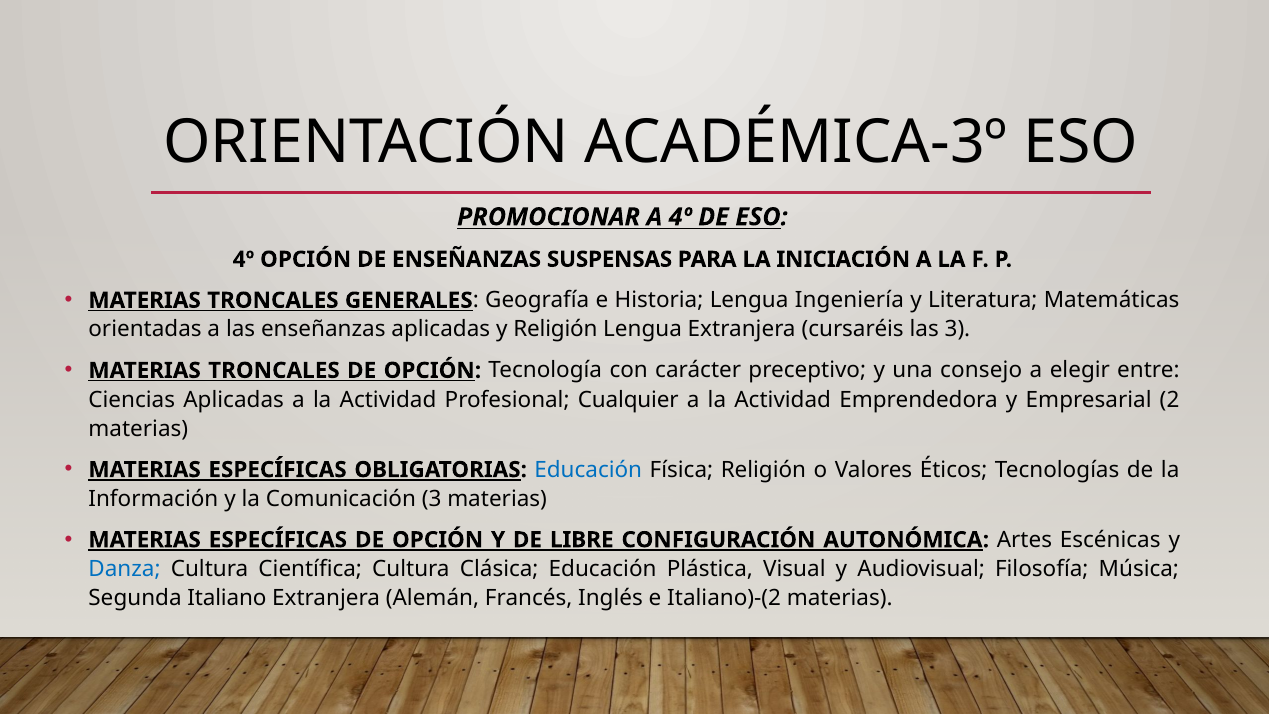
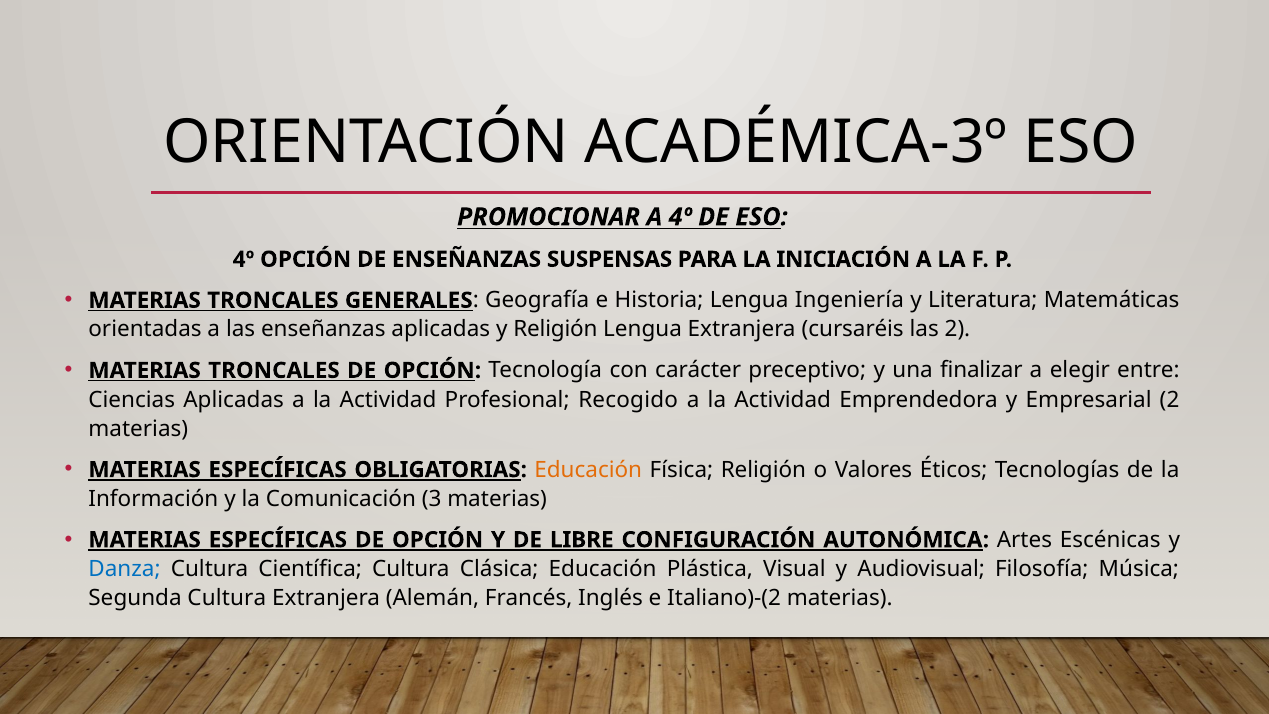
las 3: 3 -> 2
consejo: consejo -> finalizar
Cualquier: Cualquier -> Recogido
Educación at (588, 470) colour: blue -> orange
Segunda Italiano: Italiano -> Cultura
